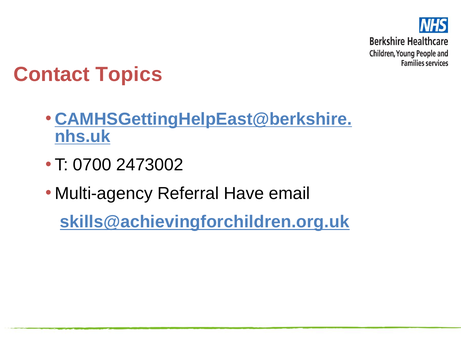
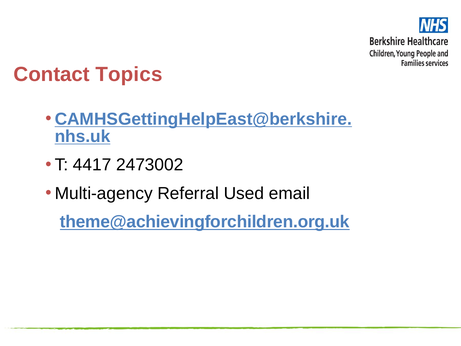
0700: 0700 -> 4417
Have: Have -> Used
skills@achievingforchildren.org.uk: skills@achievingforchildren.org.uk -> theme@achievingforchildren.org.uk
